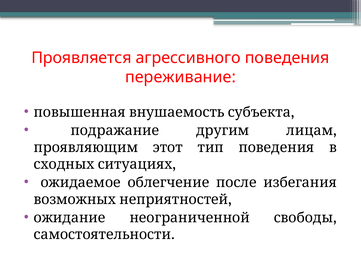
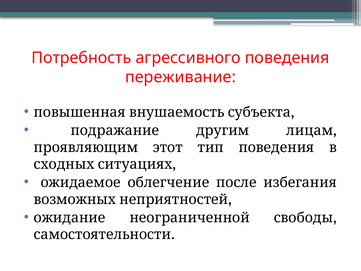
Проявляется: Проявляется -> Потребность
